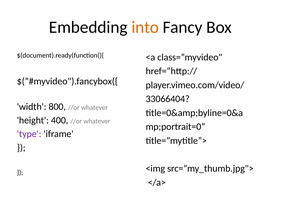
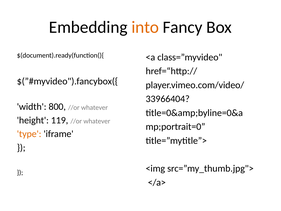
33066404: 33066404 -> 33966404
400: 400 -> 119
type colour: purple -> orange
